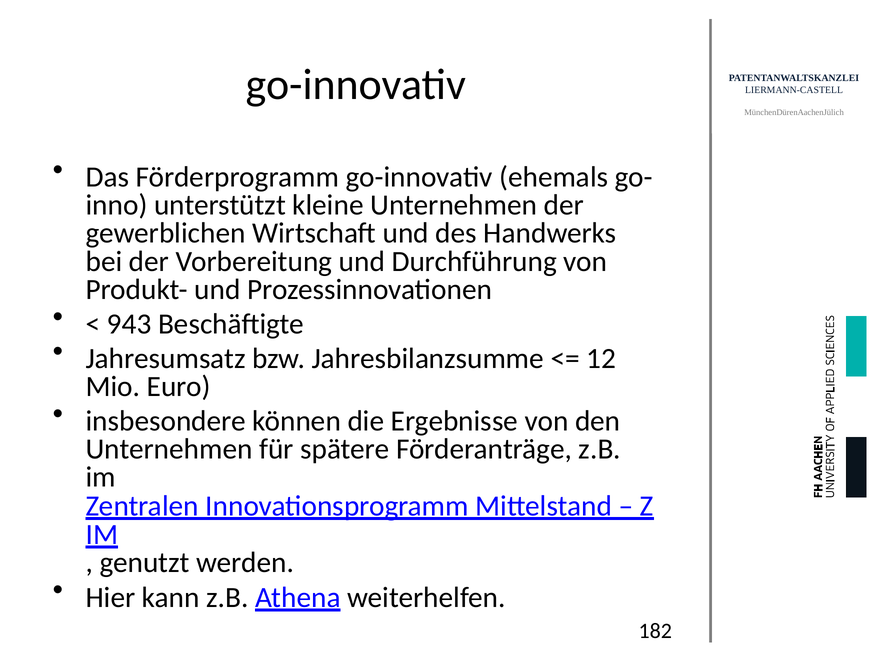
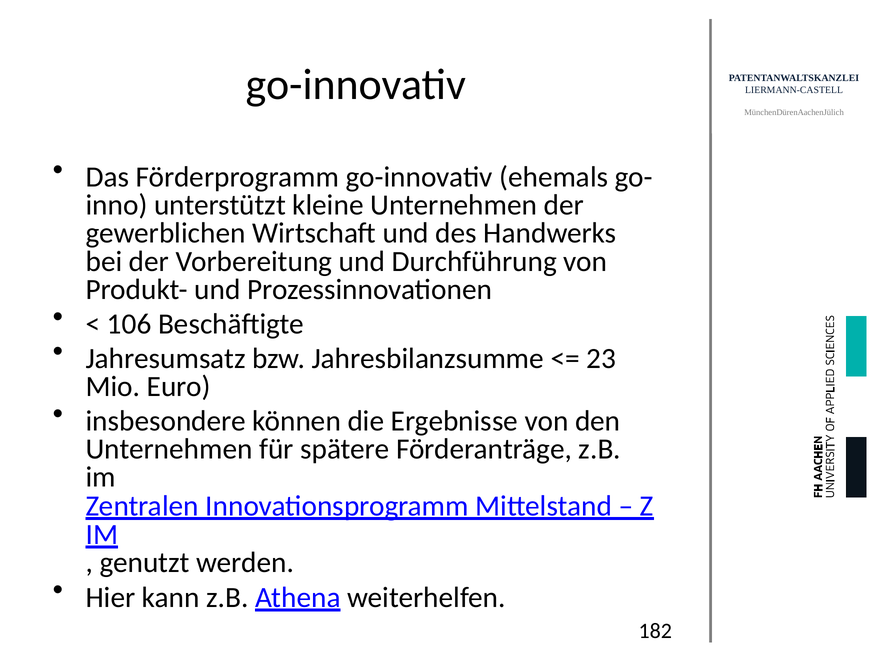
943: 943 -> 106
12: 12 -> 23
